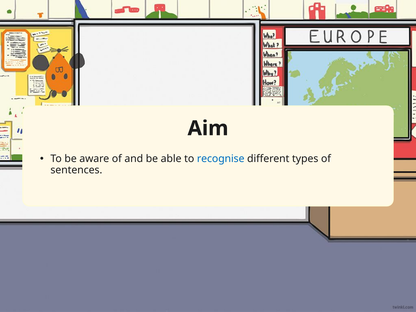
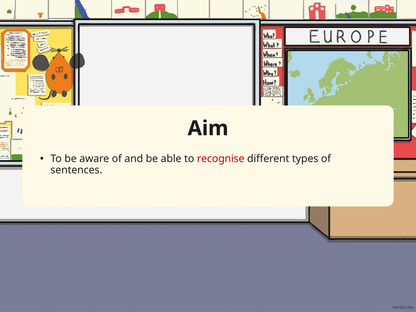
recognise colour: blue -> red
